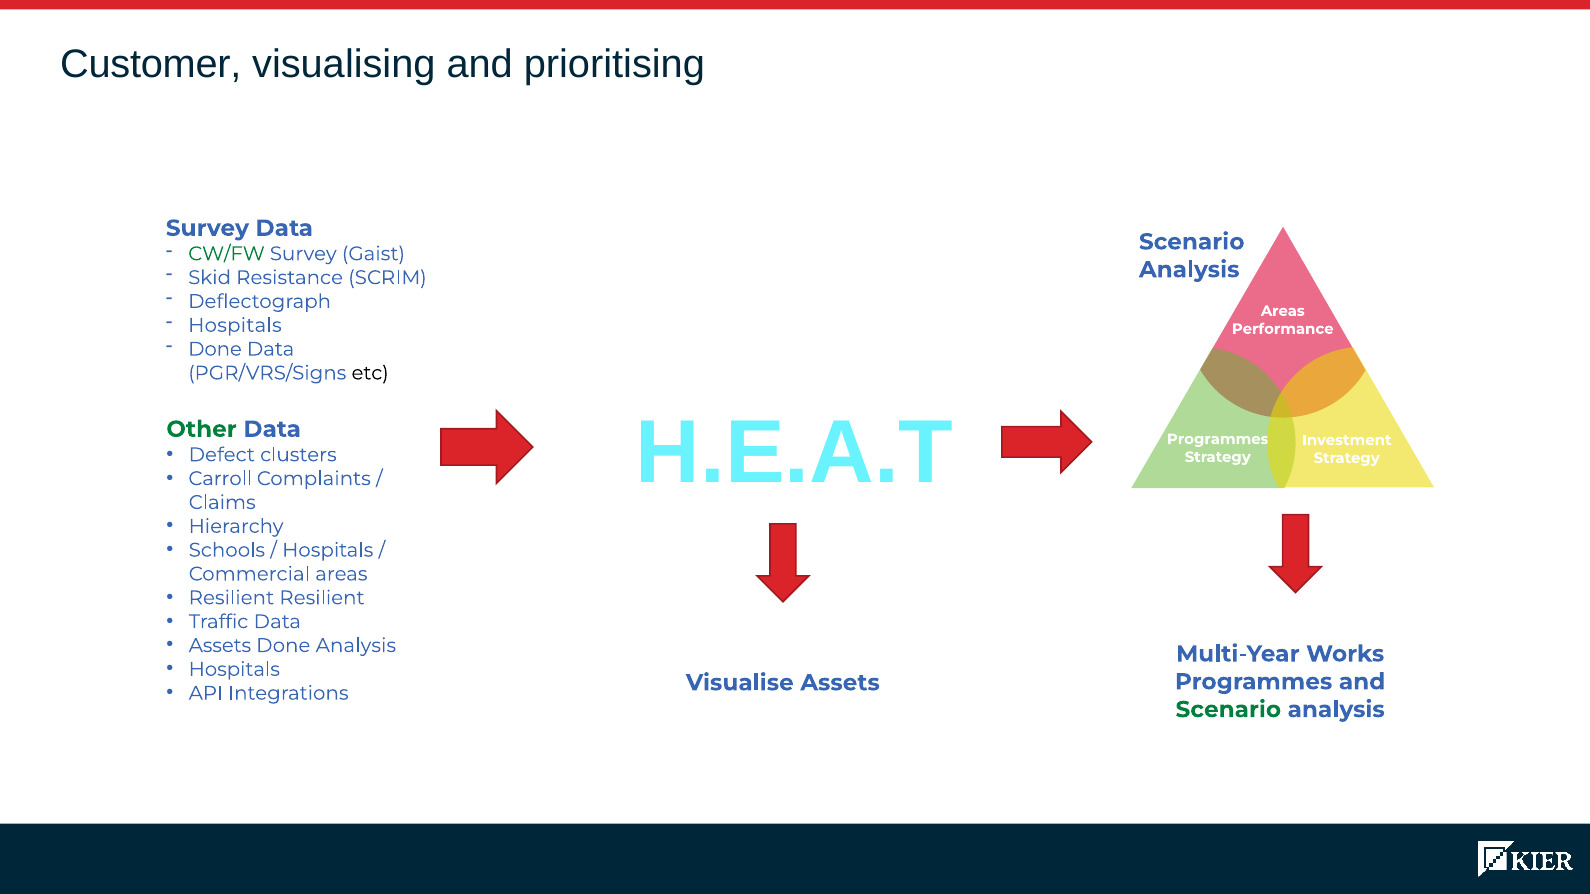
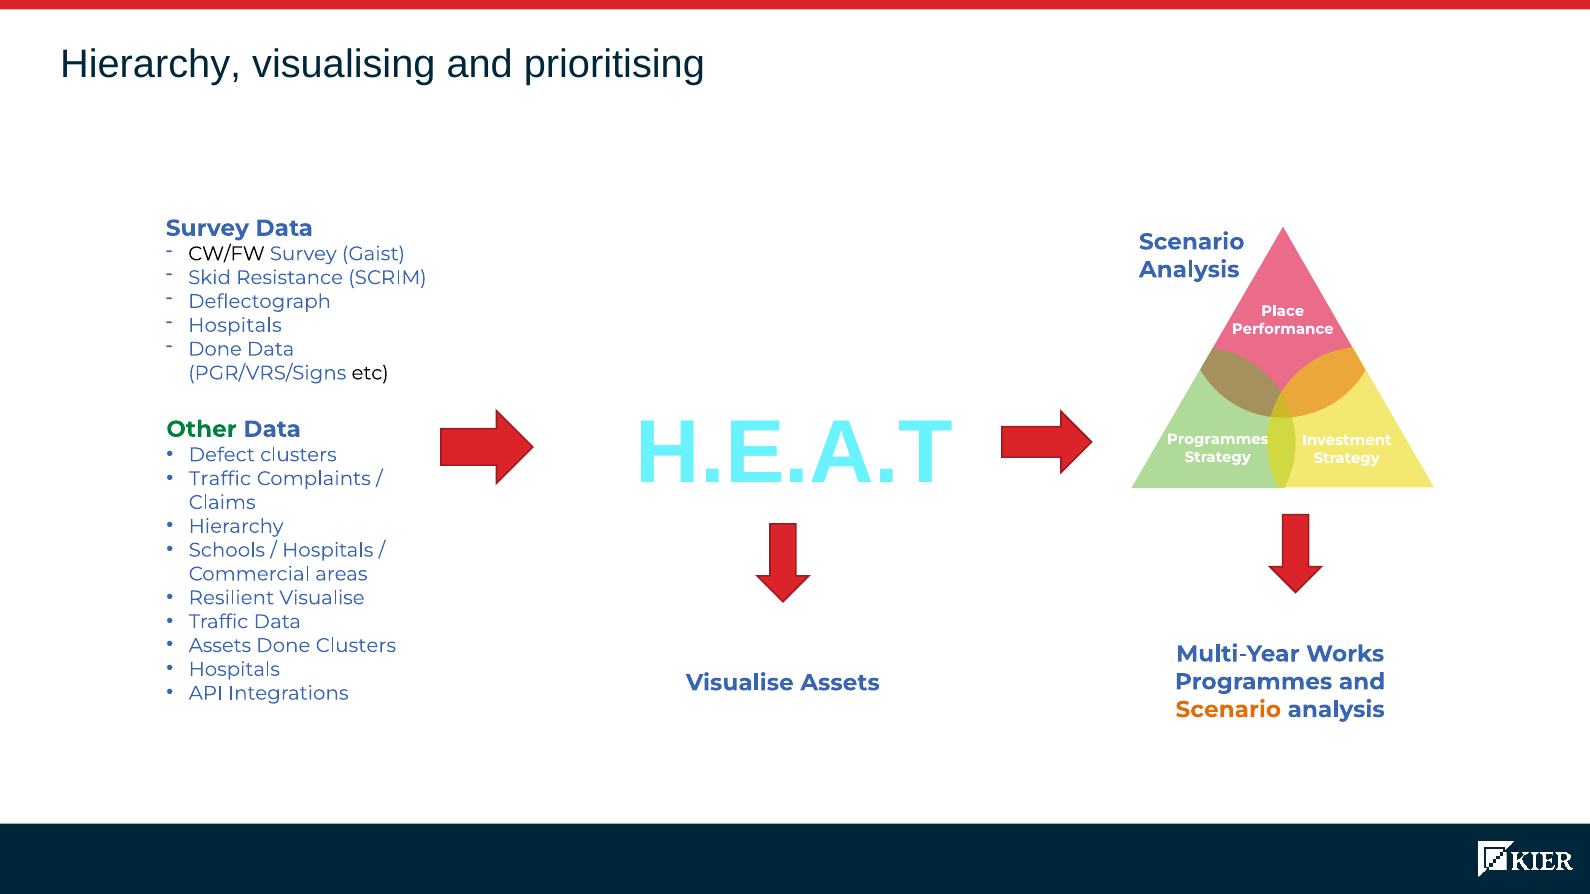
Customer at (151, 65): Customer -> Hierarchy
CW/FW colour: green -> black
Areas at (1283, 311): Areas -> Place
Carroll at (220, 479): Carroll -> Traffic
Resilient Resilient: Resilient -> Visualise
Done Analysis: Analysis -> Clusters
Scenario at (1228, 710) colour: green -> orange
